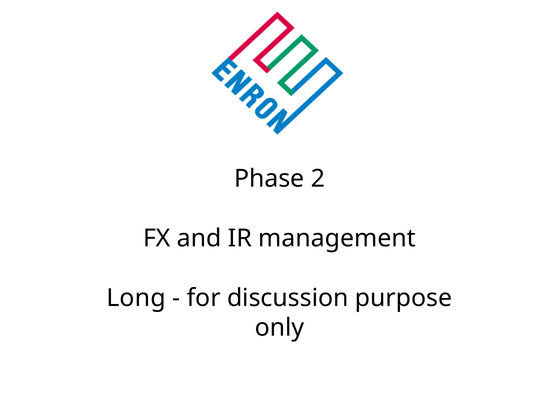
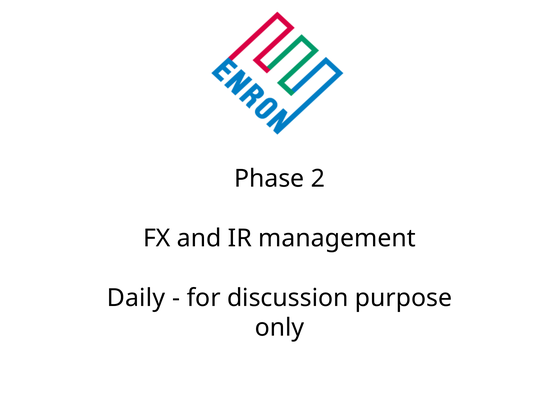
Long: Long -> Daily
